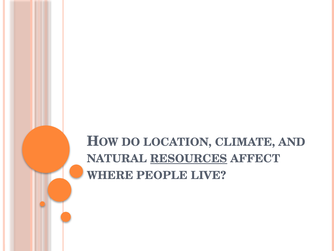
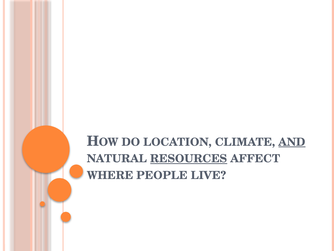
AND underline: none -> present
